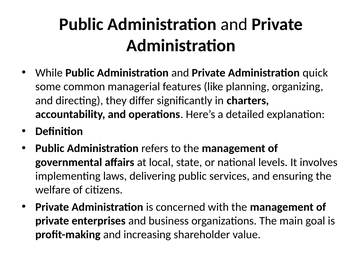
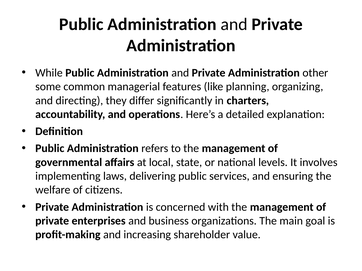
quick: quick -> other
